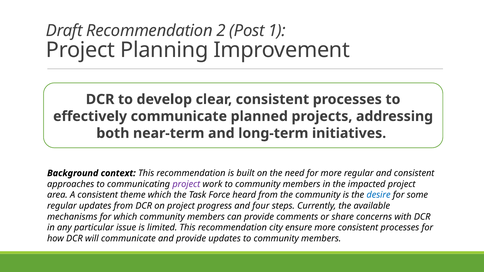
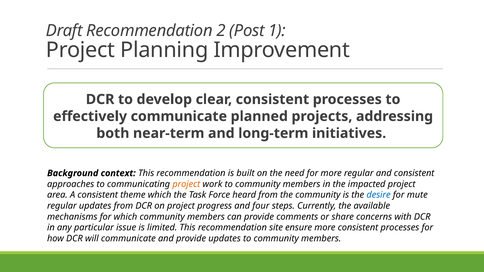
project at (186, 184) colour: purple -> orange
some: some -> mute
city: city -> site
